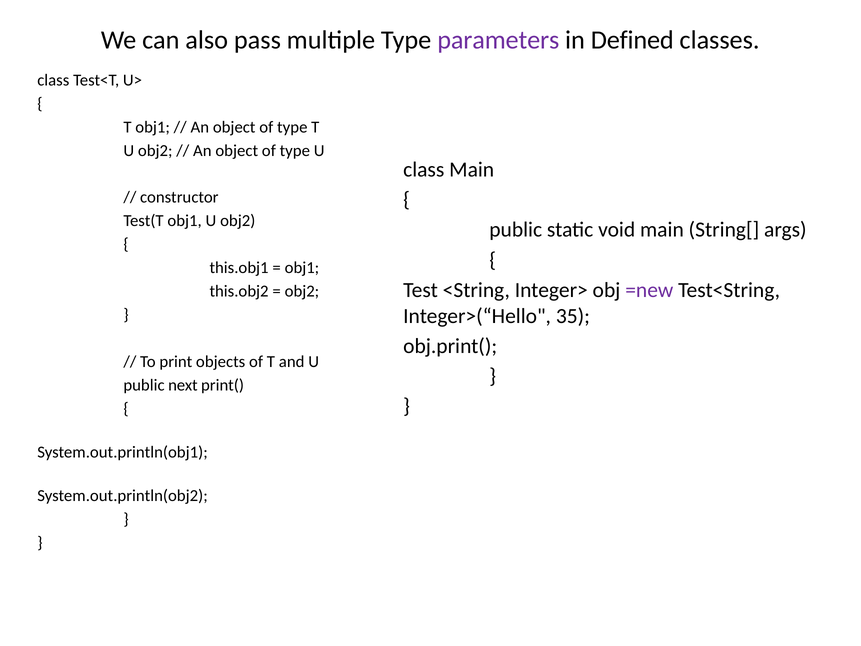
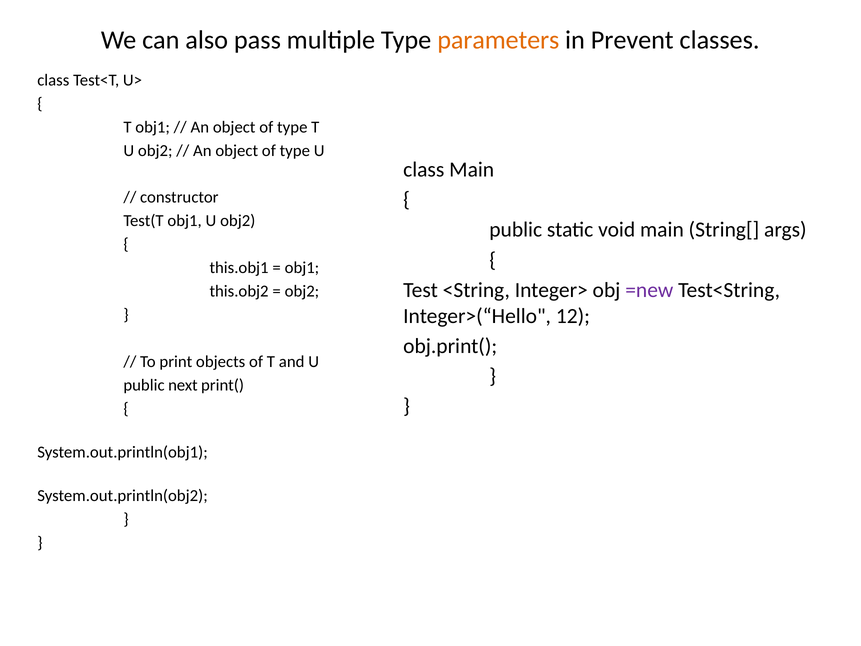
parameters colour: purple -> orange
Defined: Defined -> Prevent
35: 35 -> 12
